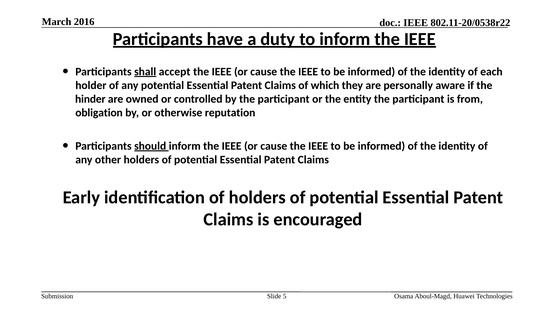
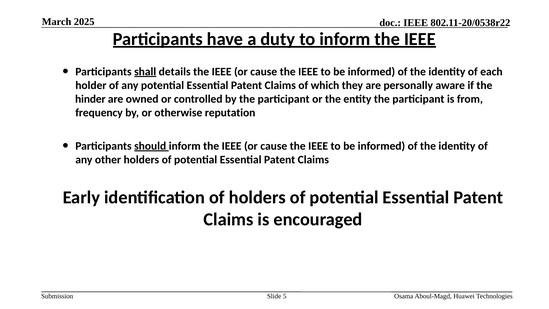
2016: 2016 -> 2025
accept: accept -> details
obligation: obligation -> frequency
